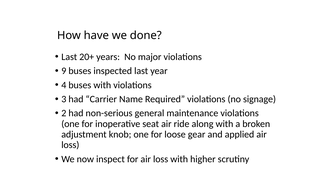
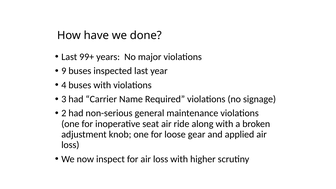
20+: 20+ -> 99+
